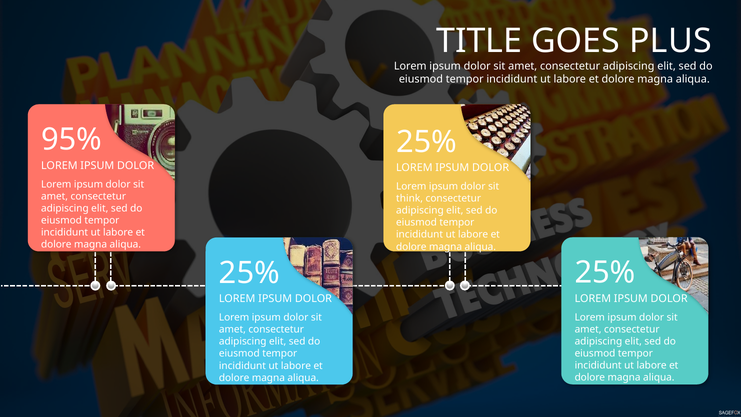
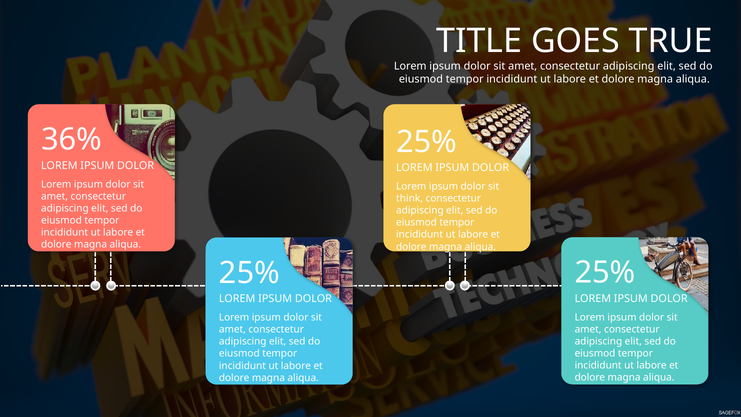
PLUS: PLUS -> TRUE
95%: 95% -> 36%
